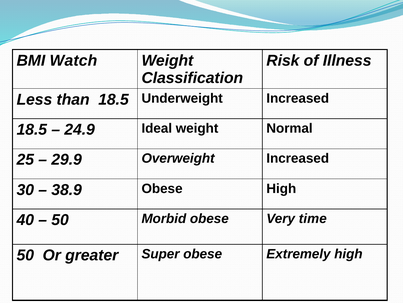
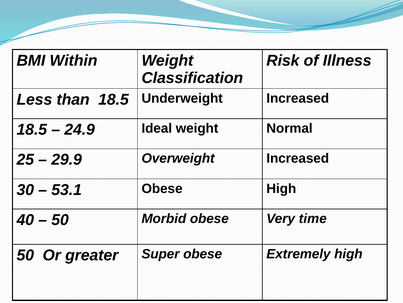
Watch: Watch -> Within
38.9: 38.9 -> 53.1
